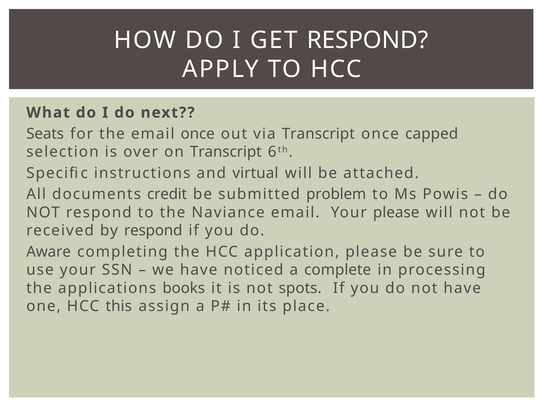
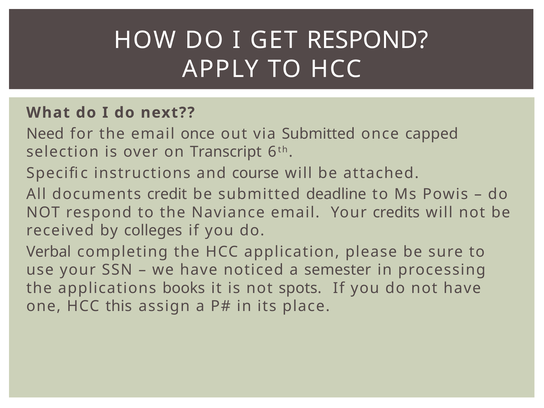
Seats: Seats -> Need
via Transcript: Transcript -> Submitted
virtual: virtual -> course
problem: problem -> deadline
Your please: please -> credits
by respond: respond -> colleges
Aware: Aware -> Verbal
complete: complete -> semester
